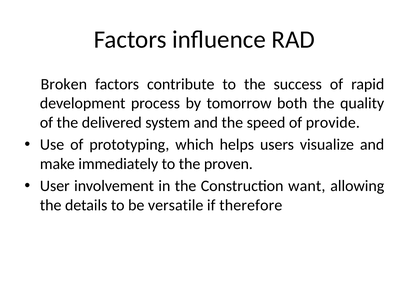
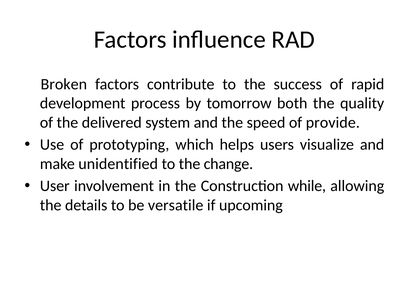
immediately: immediately -> unidentified
proven: proven -> change
want: want -> while
therefore: therefore -> upcoming
